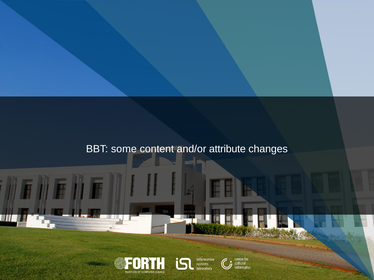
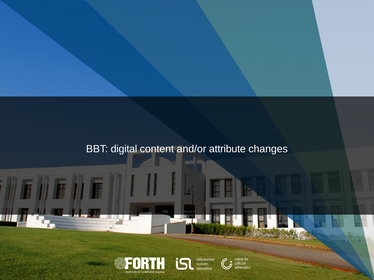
some: some -> digital
